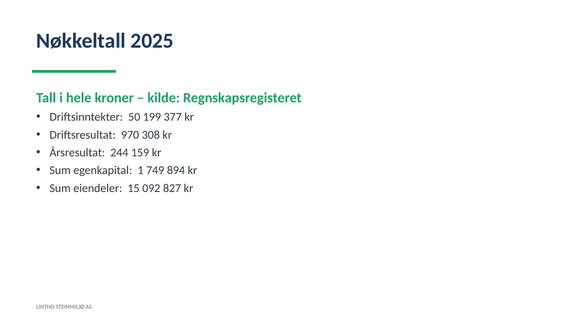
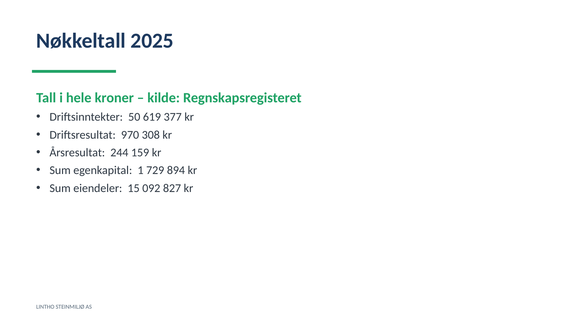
199: 199 -> 619
749: 749 -> 729
